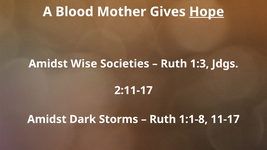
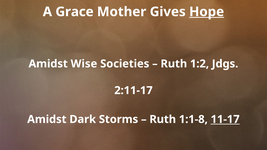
Blood: Blood -> Grace
1:3: 1:3 -> 1:2
11-17 underline: none -> present
